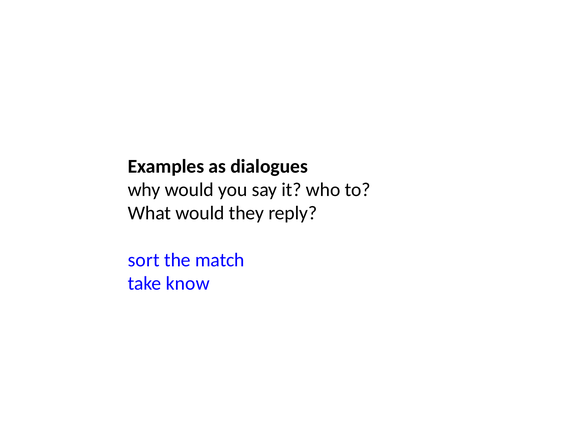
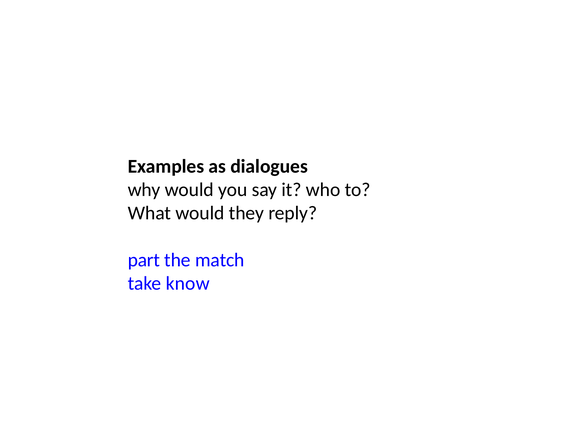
sort: sort -> part
